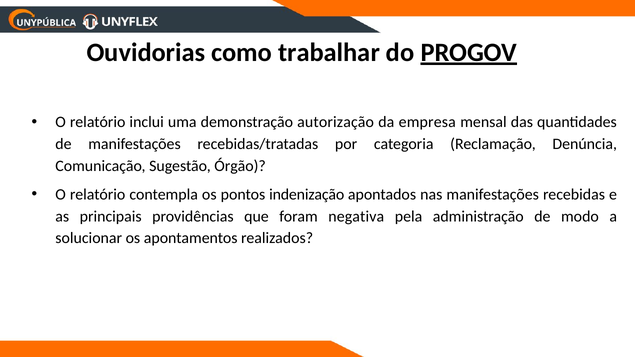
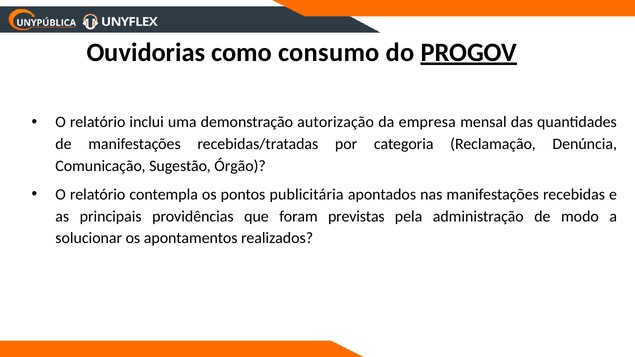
trabalhar: trabalhar -> consumo
indenização: indenização -> publicitária
negativa: negativa -> previstas
